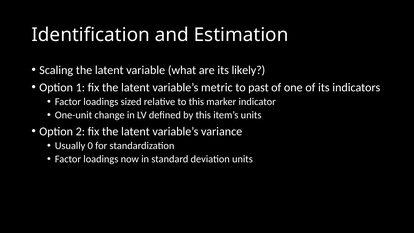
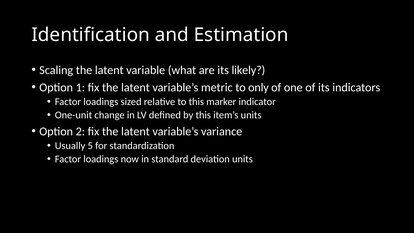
past: past -> only
0: 0 -> 5
